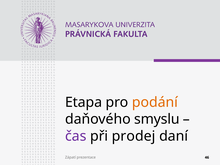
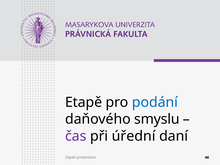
Etapa: Etapa -> Etapě
podání colour: orange -> blue
prodej: prodej -> úřední
